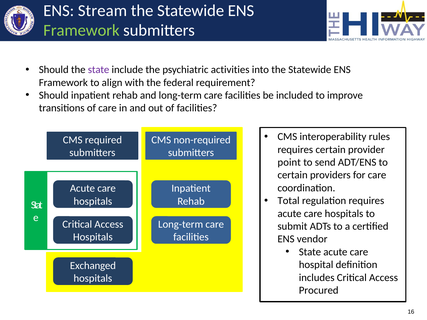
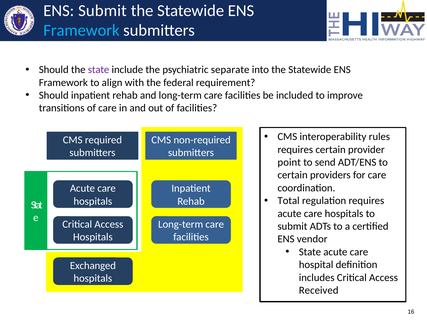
ENS Stream: Stream -> Submit
Framework at (81, 31) colour: light green -> light blue
activities: activities -> separate
Procured: Procured -> Received
